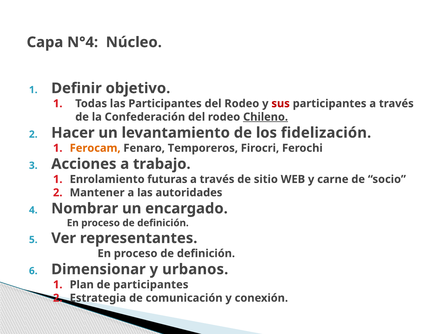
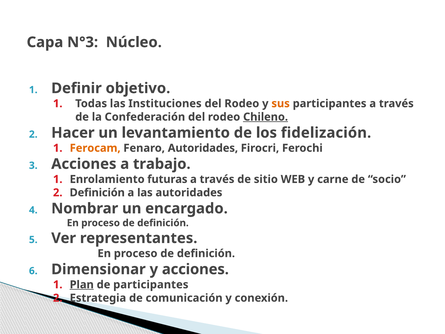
N°4: N°4 -> N°3
las Participantes: Participantes -> Instituciones
sus colour: red -> orange
Fenaro Temporeros: Temporeros -> Autoridades
Mantener at (97, 192): Mantener -> Definición
y urbanos: urbanos -> acciones
Plan underline: none -> present
